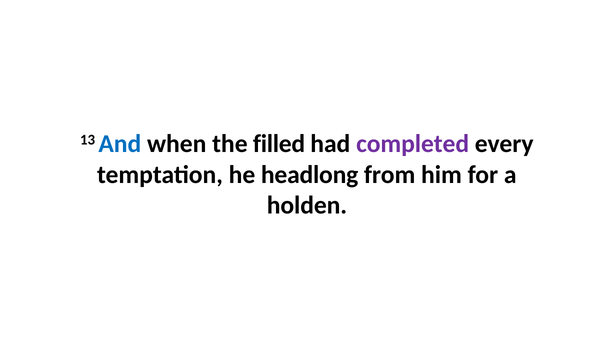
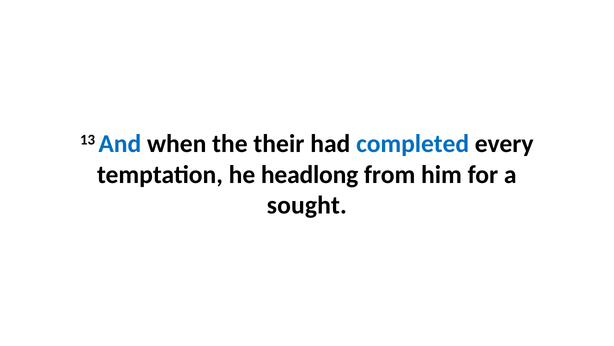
filled: filled -> their
completed colour: purple -> blue
holden: holden -> sought
